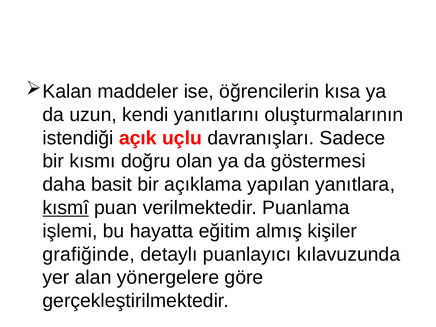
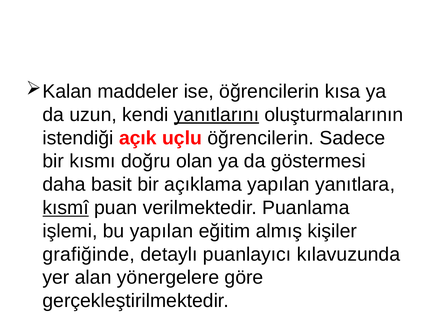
yanıtlarını underline: none -> present
uçlu davranışları: davranışları -> öğrencilerin
bu hayatta: hayatta -> yapılan
